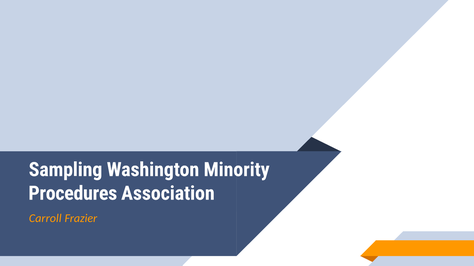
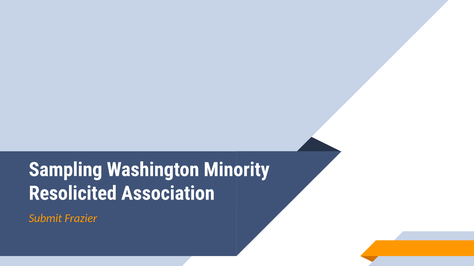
Procedures: Procedures -> Resolicited
Carroll: Carroll -> Submit
